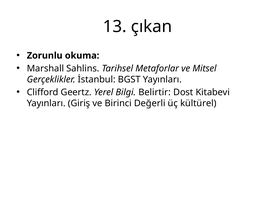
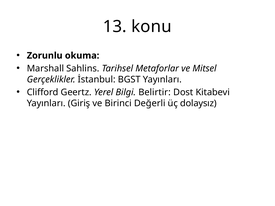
çıkan: çıkan -> konu
kültürel: kültürel -> dolaysız
